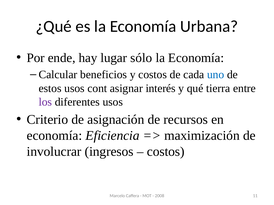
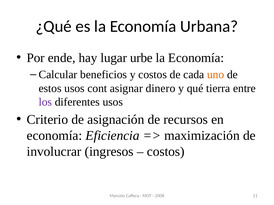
sólo: sólo -> urbe
uno colour: blue -> orange
interés: interés -> dinero
